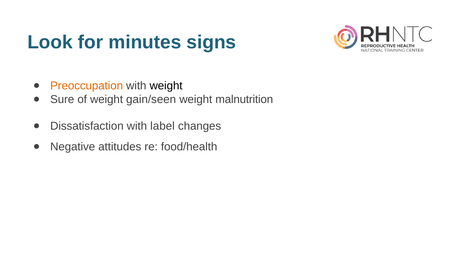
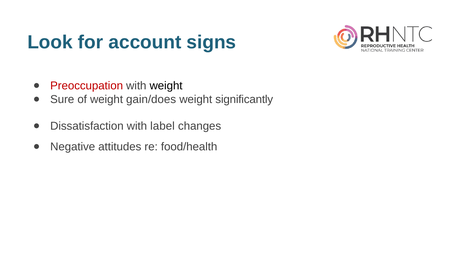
minutes: minutes -> account
Preoccupation colour: orange -> red
gain/seen: gain/seen -> gain/does
malnutrition: malnutrition -> significantly
